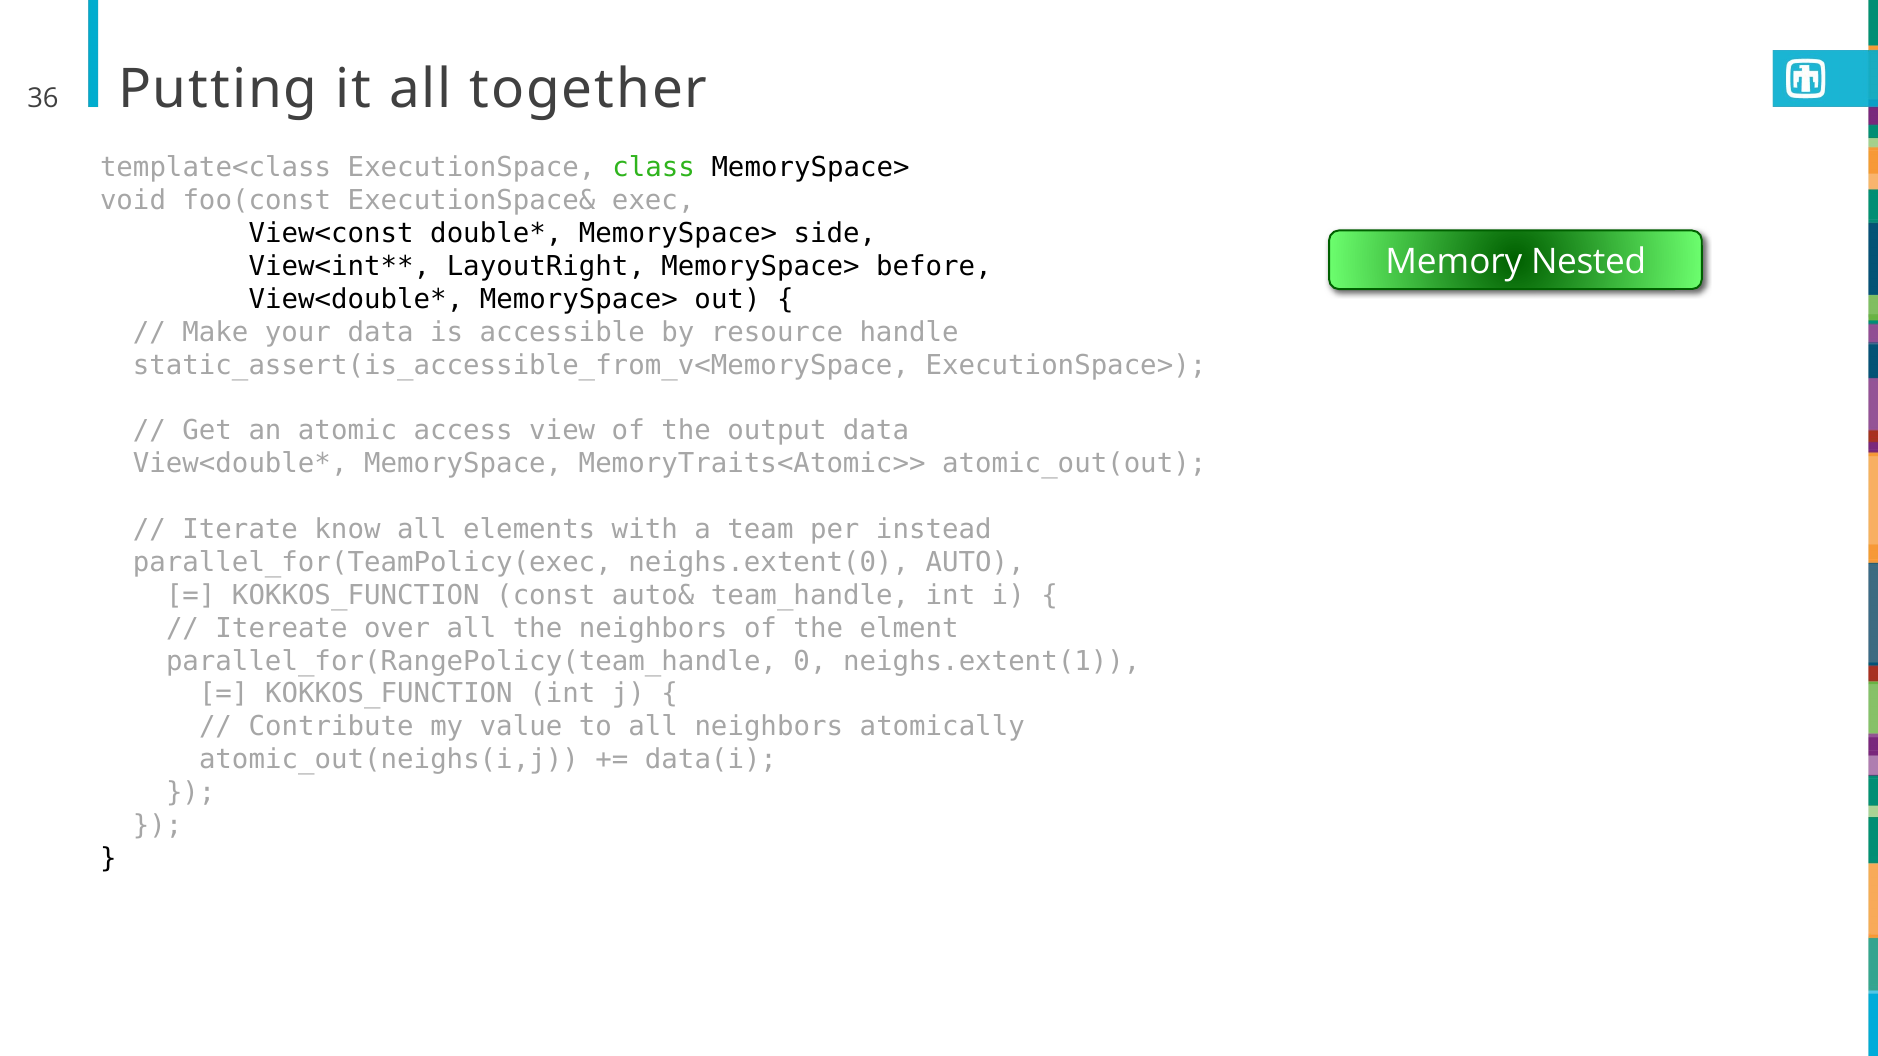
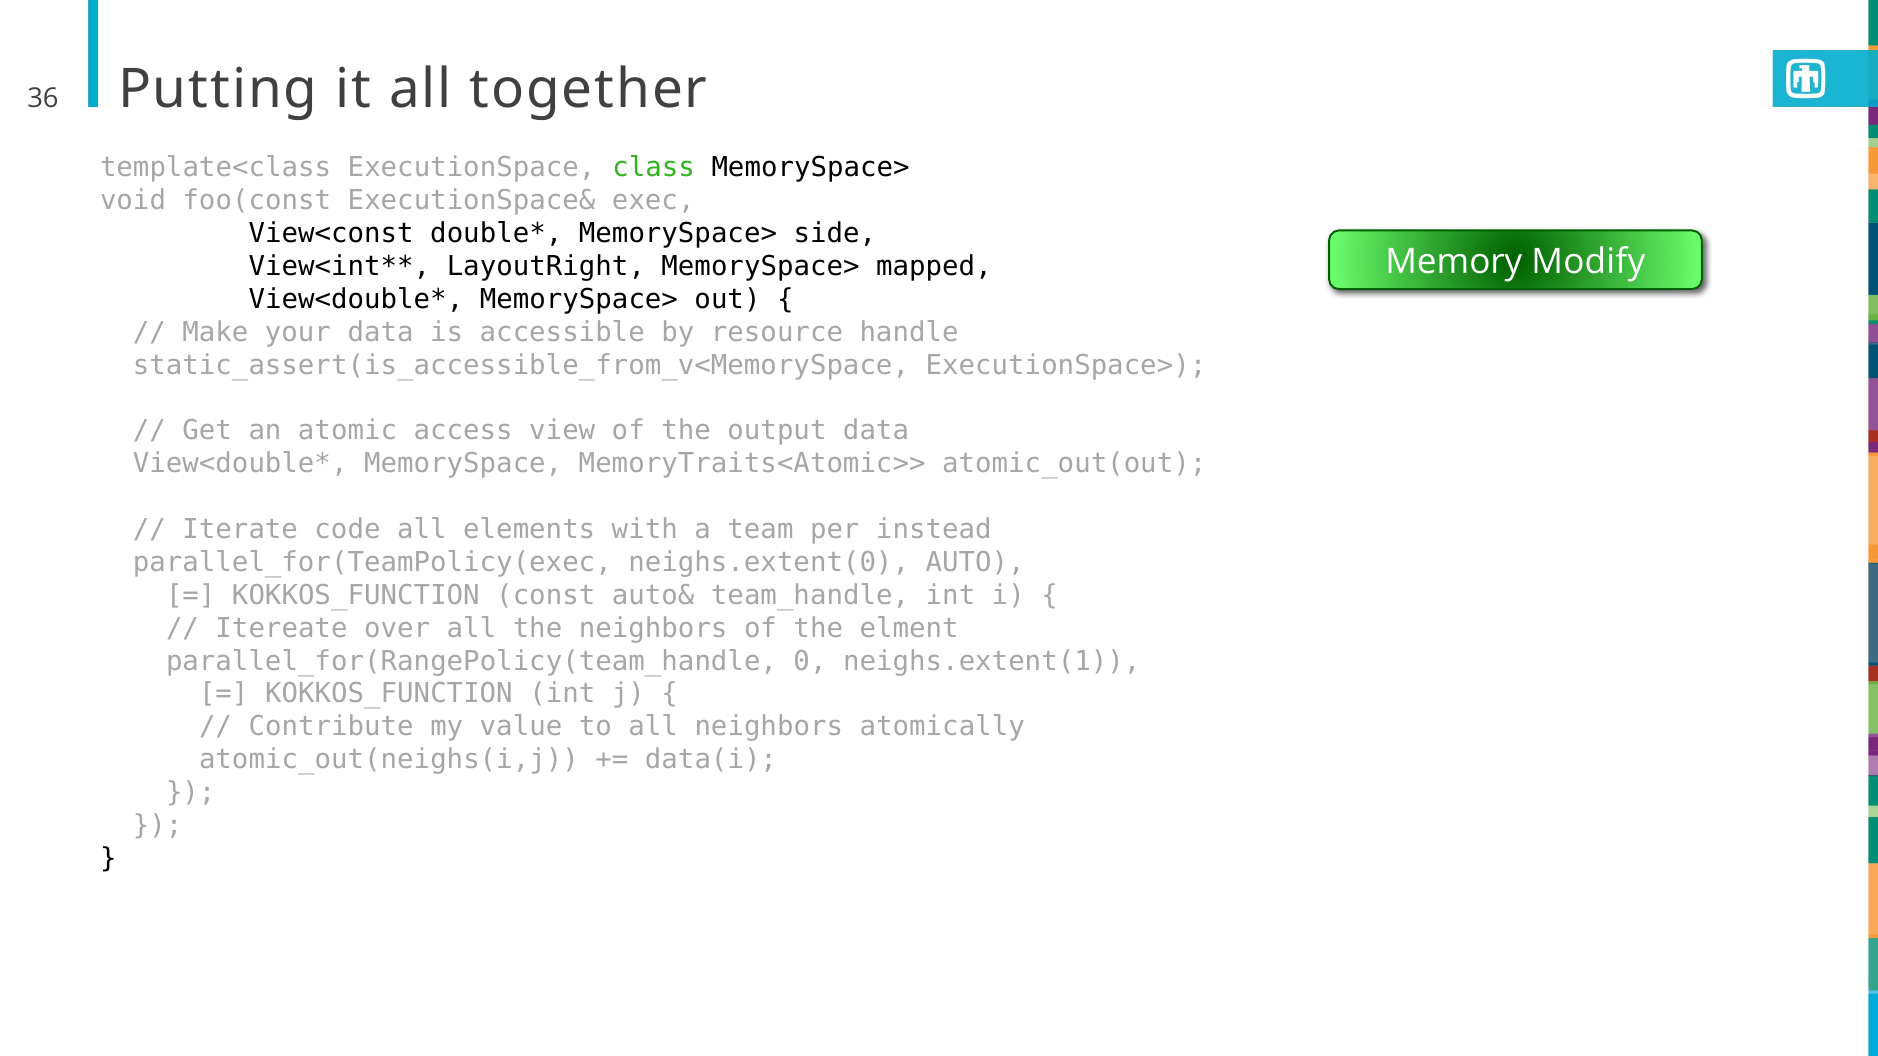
Nested: Nested -> Modify
before: before -> mapped
know: know -> code
